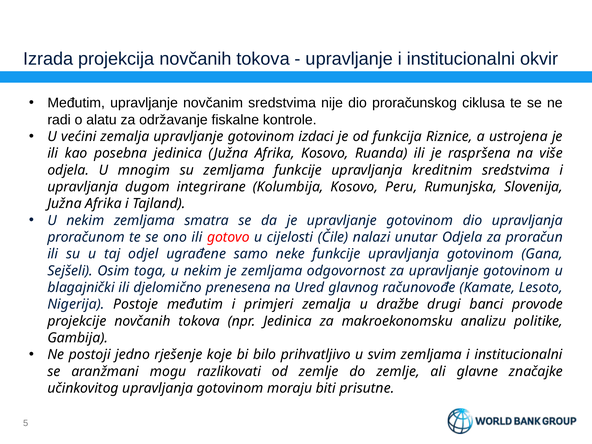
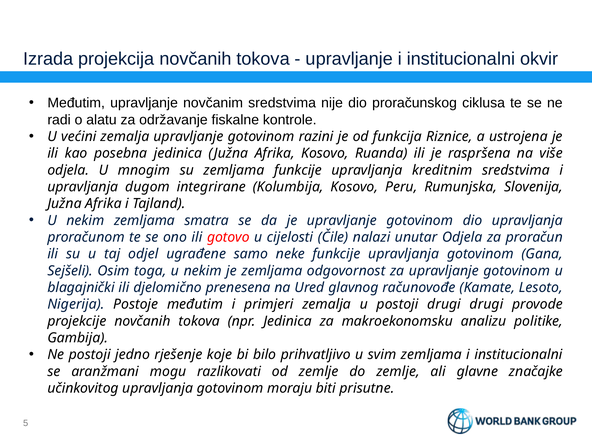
izdaci: izdaci -> razini
u dražbe: dražbe -> postoji
drugi banci: banci -> drugi
